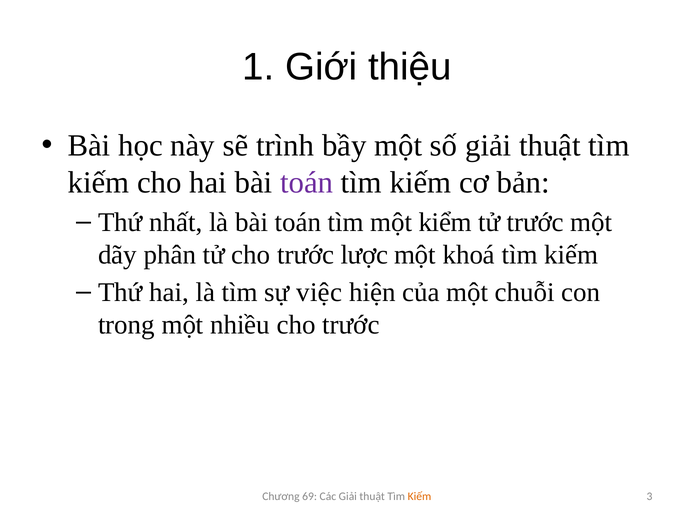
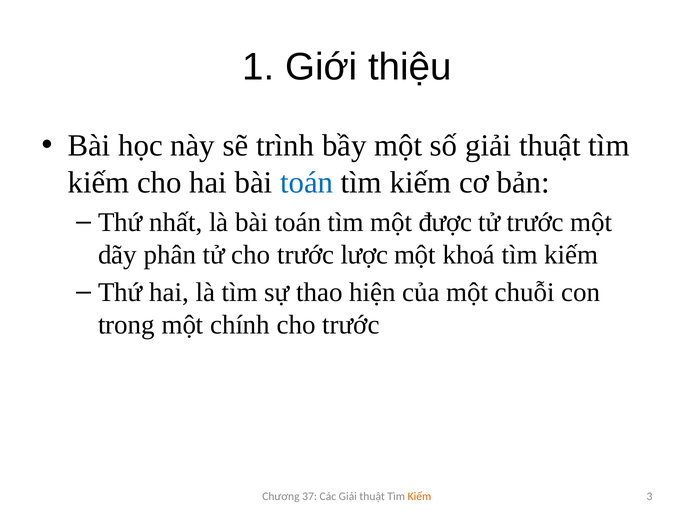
toán at (307, 183) colour: purple -> blue
kiểm: kiểm -> được
việc: việc -> thao
nhiều: nhiều -> chính
69: 69 -> 37
